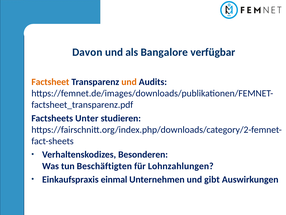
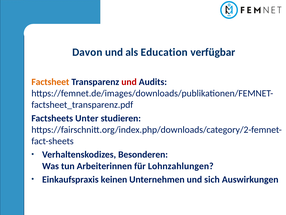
Bangalore: Bangalore -> Education
und at (129, 82) colour: orange -> red
Beschäftigten: Beschäftigten -> Arbeiterinnen
einmal: einmal -> keinen
gibt: gibt -> sich
